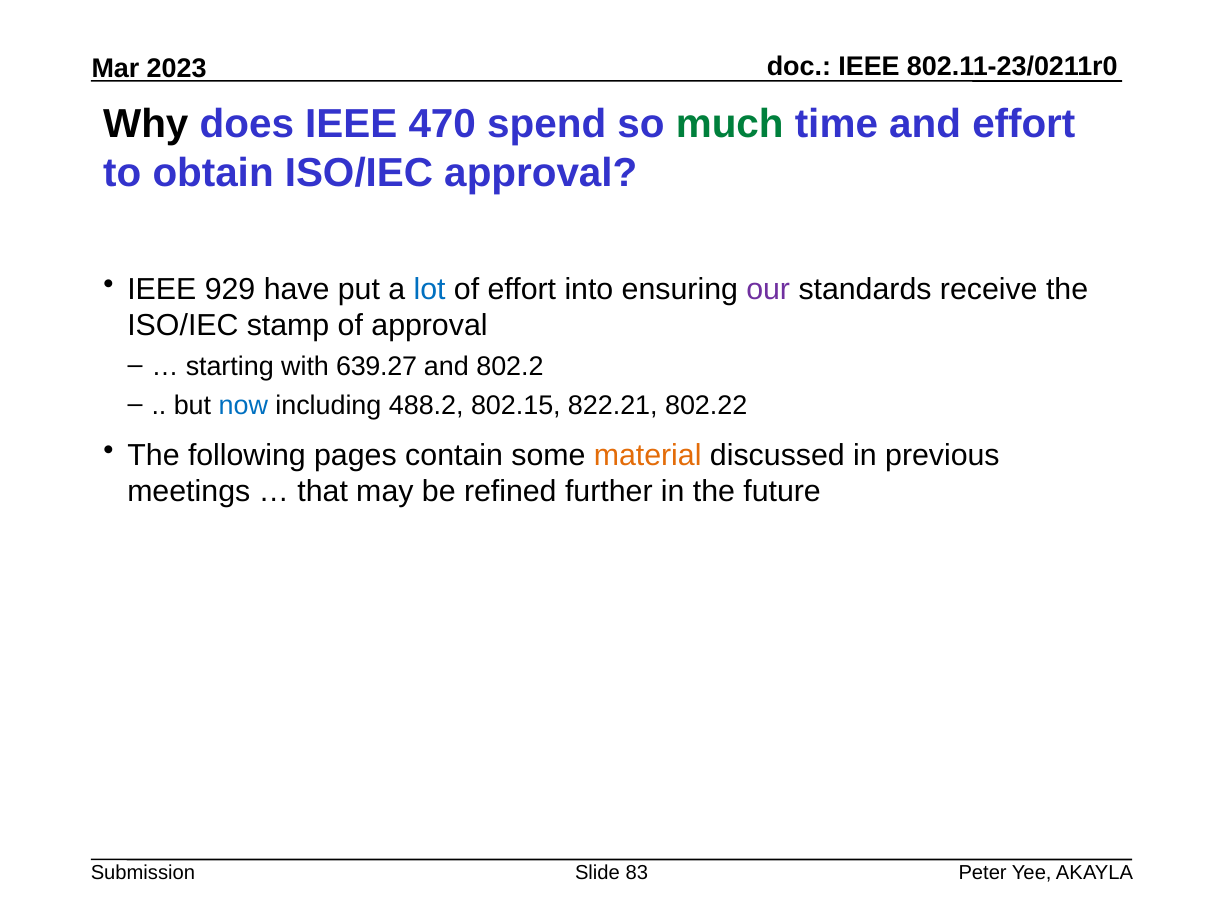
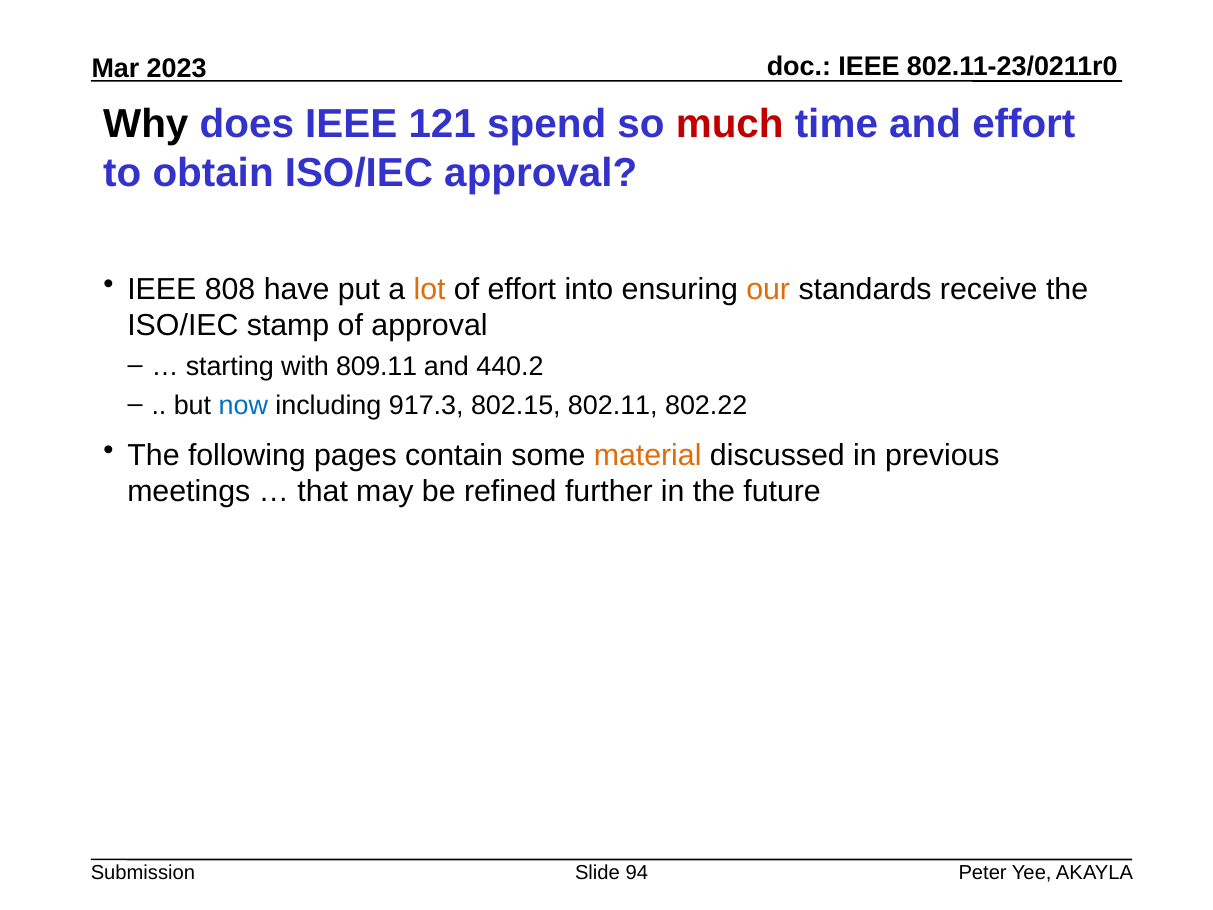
470: 470 -> 121
much colour: green -> red
929: 929 -> 808
lot colour: blue -> orange
our colour: purple -> orange
639.27: 639.27 -> 809.11
802.2: 802.2 -> 440.2
488.2: 488.2 -> 917.3
822.21: 822.21 -> 802.11
83: 83 -> 94
